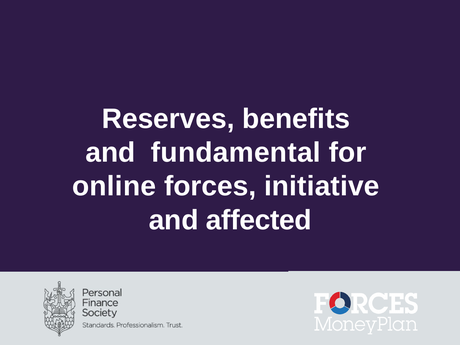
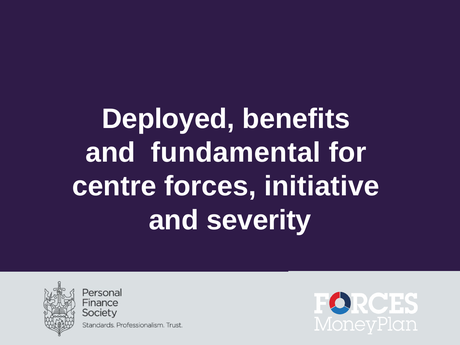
Reserves: Reserves -> Deployed
online: online -> centre
affected: affected -> severity
